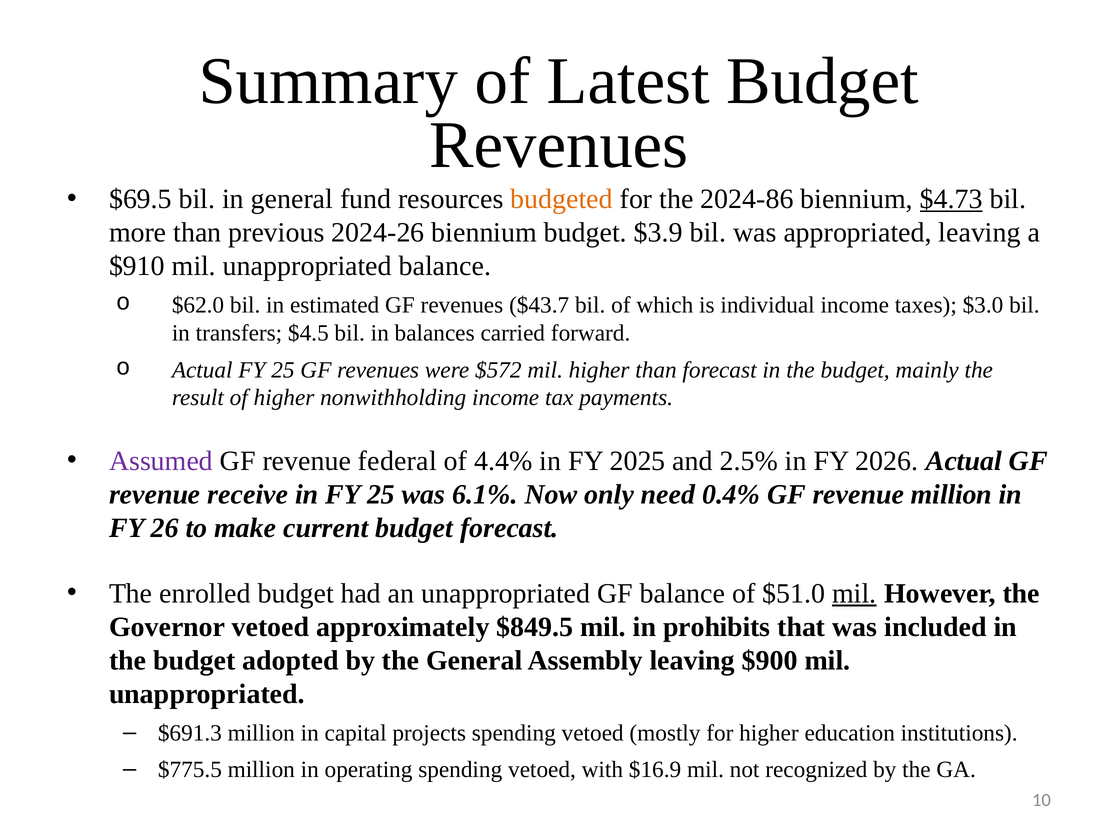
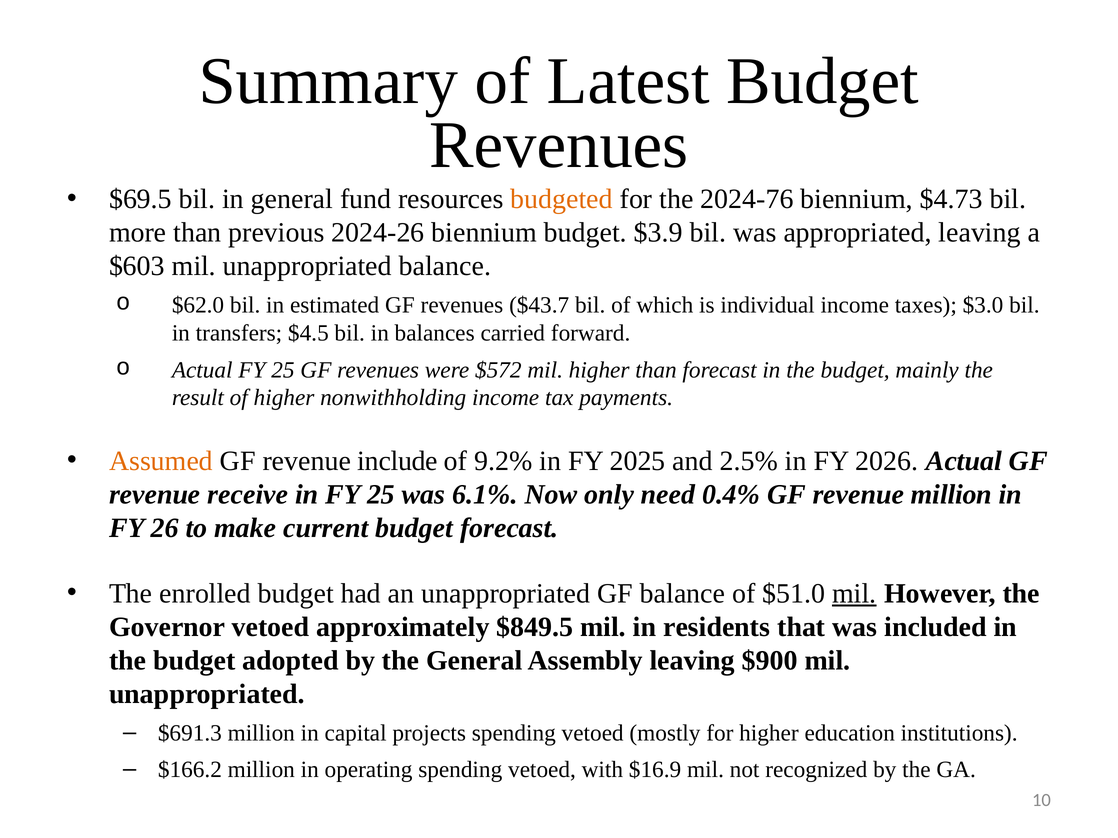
2024-86: 2024-86 -> 2024-76
$4.73 underline: present -> none
$910: $910 -> $603
Assumed colour: purple -> orange
federal: federal -> include
4.4%: 4.4% -> 9.2%
prohibits: prohibits -> residents
$775.5: $775.5 -> $166.2
